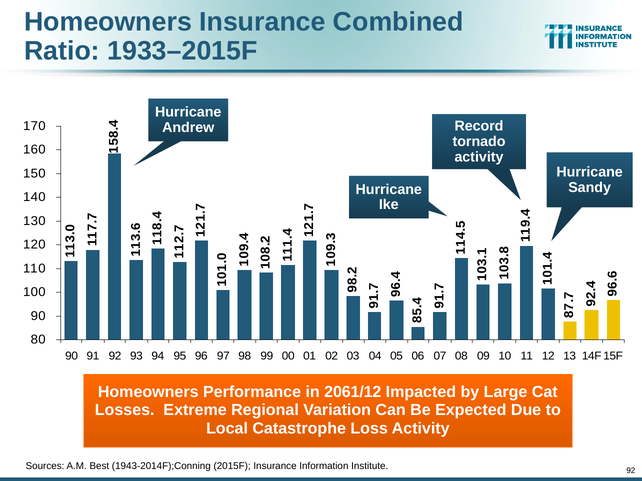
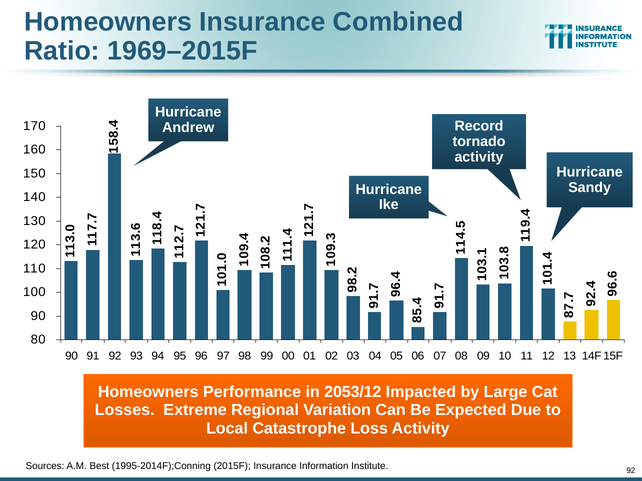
1933–2015F: 1933–2015F -> 1969–2015F
2061/12: 2061/12 -> 2053/12
1943-2014F);Conning: 1943-2014F);Conning -> 1995-2014F);Conning
